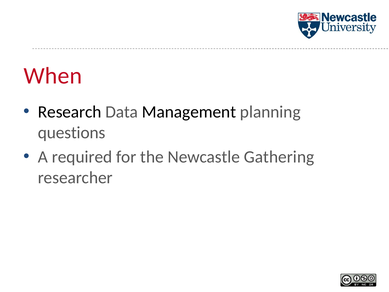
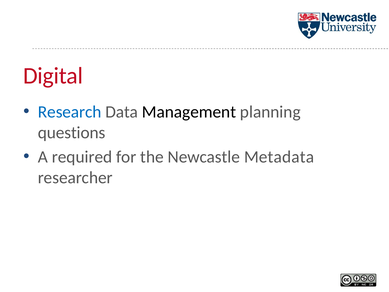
When: When -> Digital
Research colour: black -> blue
Gathering: Gathering -> Metadata
